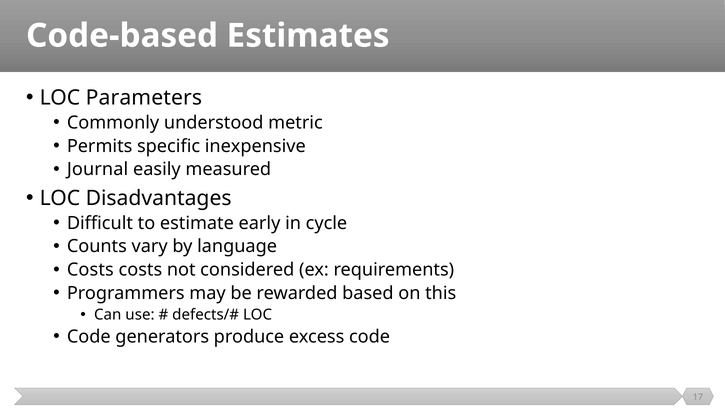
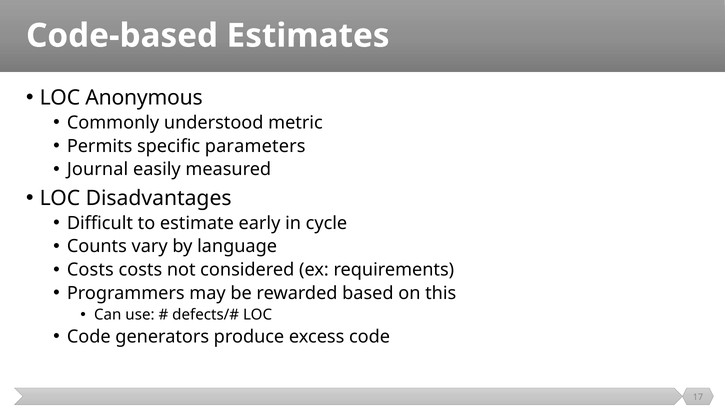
Parameters: Parameters -> Anonymous
inexpensive: inexpensive -> parameters
